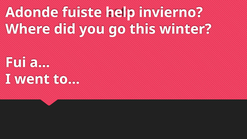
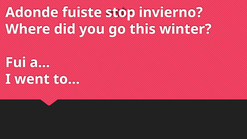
help: help -> stop
